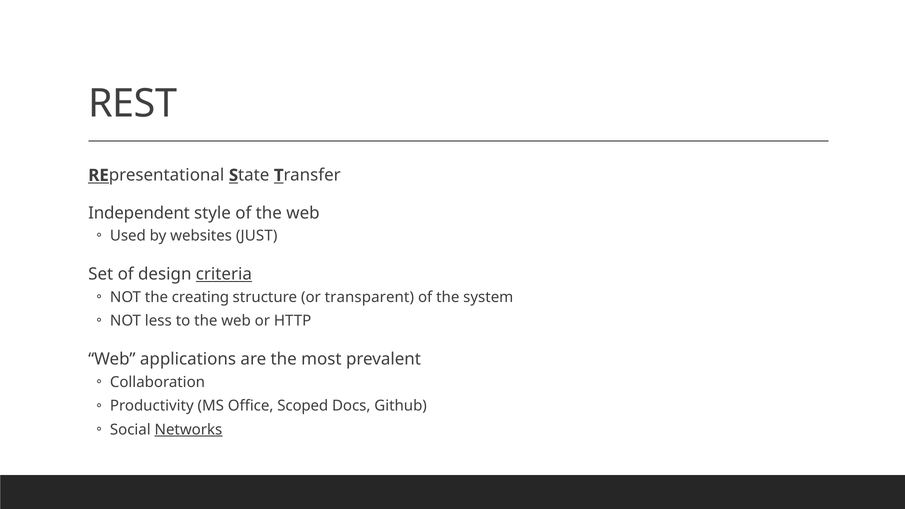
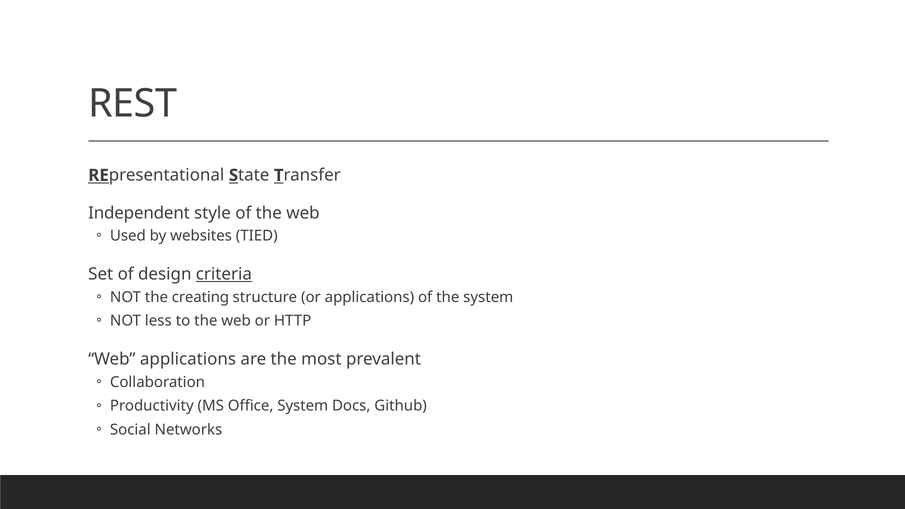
JUST: JUST -> TIED
or transparent: transparent -> applications
Office Scoped: Scoped -> System
Networks underline: present -> none
